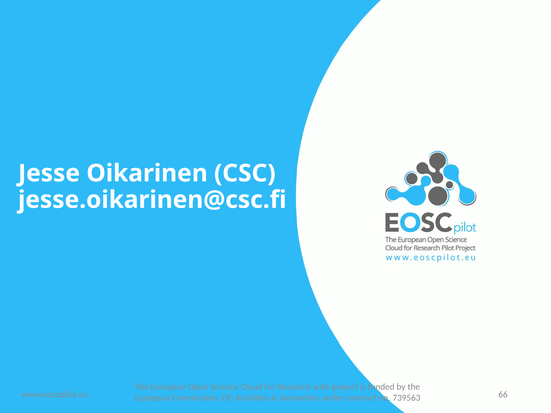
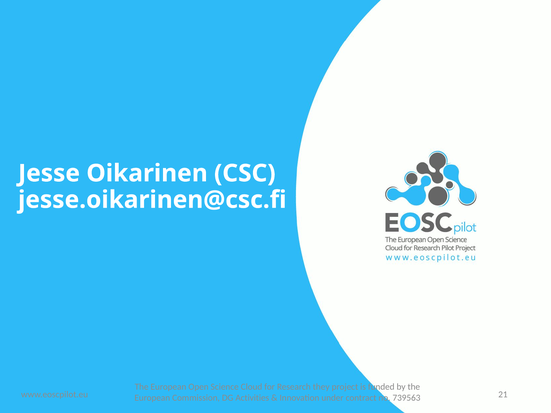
with: with -> they
66: 66 -> 21
